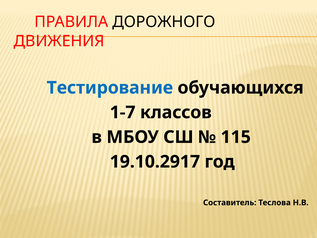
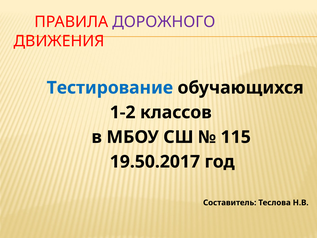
ДОРОЖНОГО colour: black -> purple
1-7: 1-7 -> 1-2
19.10.2917: 19.10.2917 -> 19.50.2017
